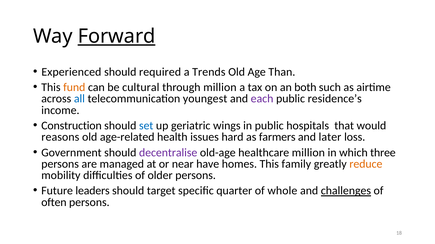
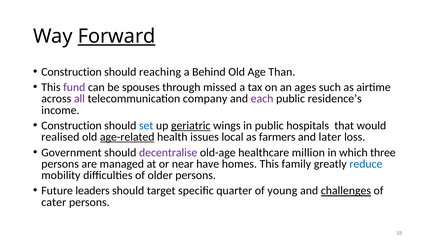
Experienced at (71, 72): Experienced -> Construction
required: required -> reaching
Trends: Trends -> Behind
fund colour: orange -> purple
cultural: cultural -> spouses
through million: million -> missed
both: both -> ages
all colour: blue -> purple
youngest: youngest -> company
geriatric underline: none -> present
reasons: reasons -> realised
age-related underline: none -> present
hard: hard -> local
reduce colour: orange -> blue
whole: whole -> young
often: often -> cater
